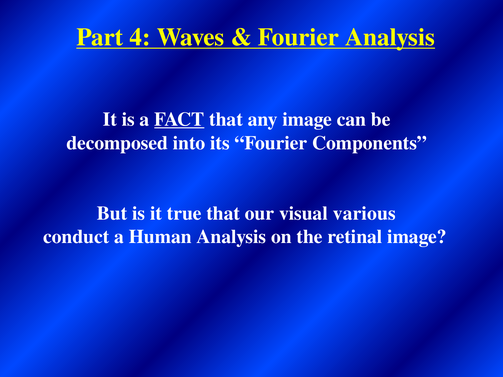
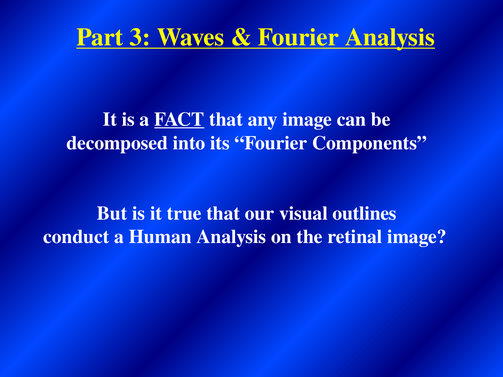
4: 4 -> 3
various: various -> outlines
